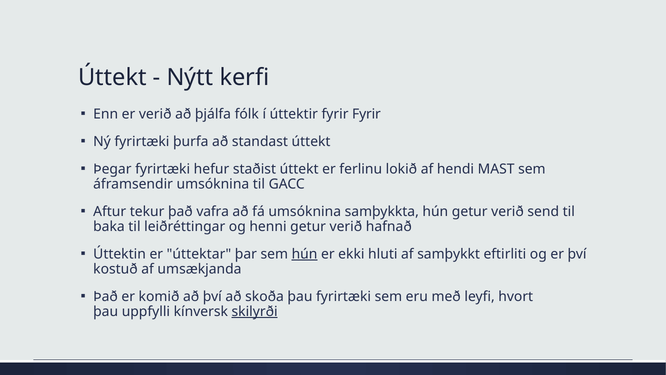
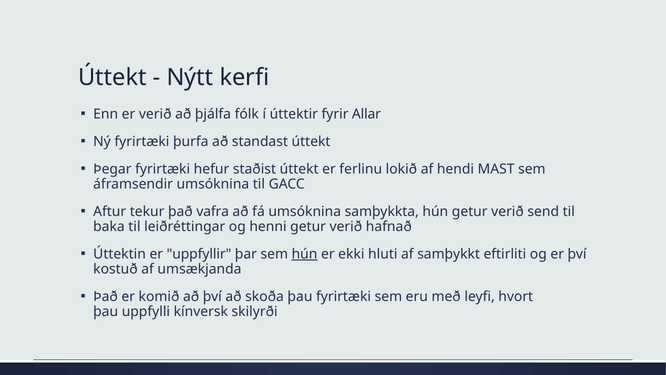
fyrir Fyrir: Fyrir -> Allar
úttektar: úttektar -> uppfyllir
skilyrði underline: present -> none
